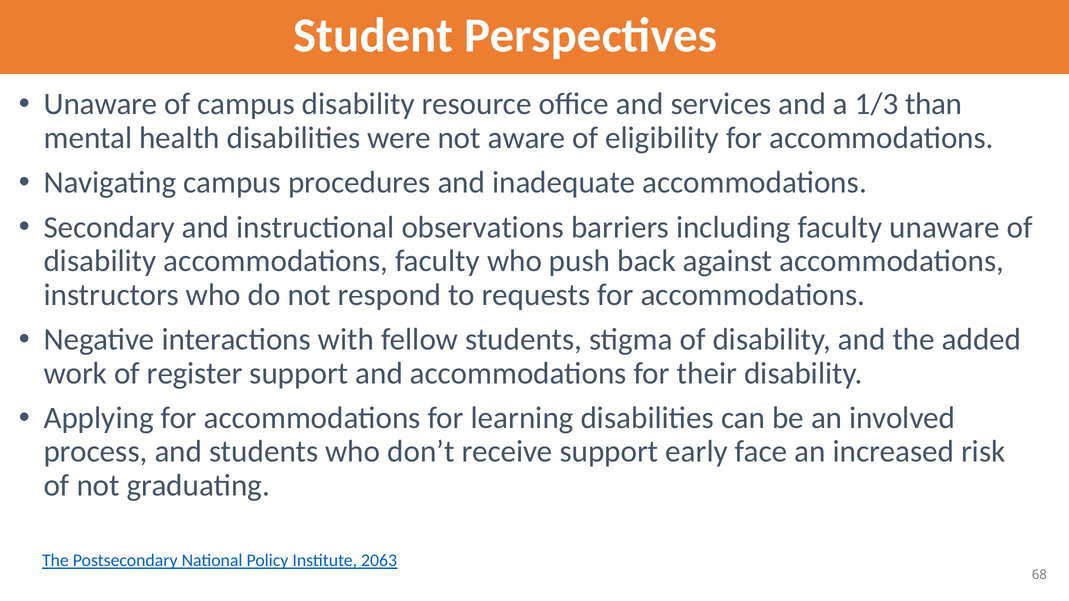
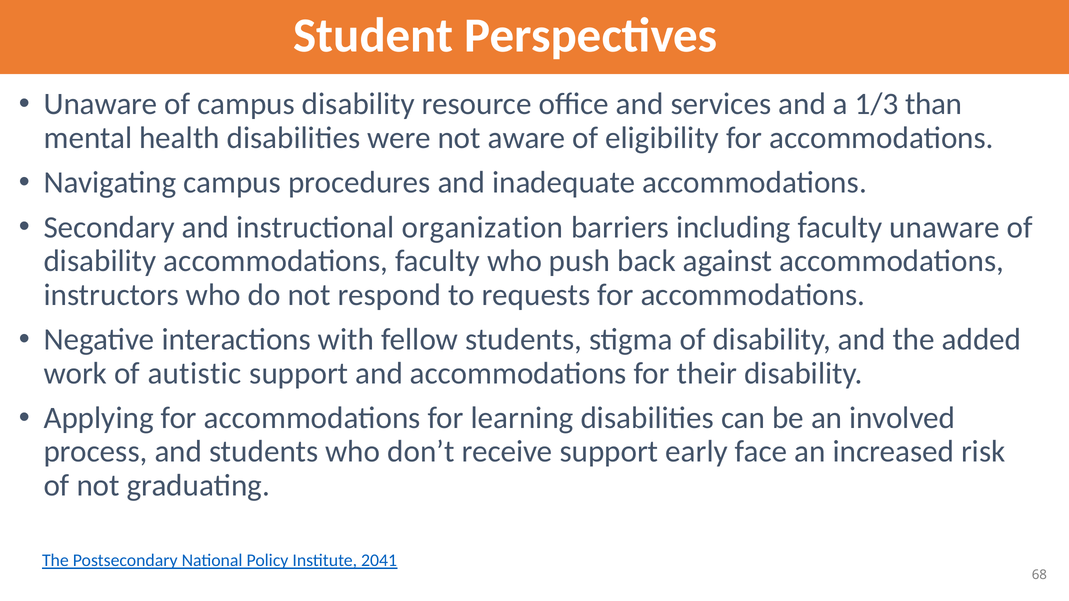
observations: observations -> organization
register: register -> autistic
2063: 2063 -> 2041
